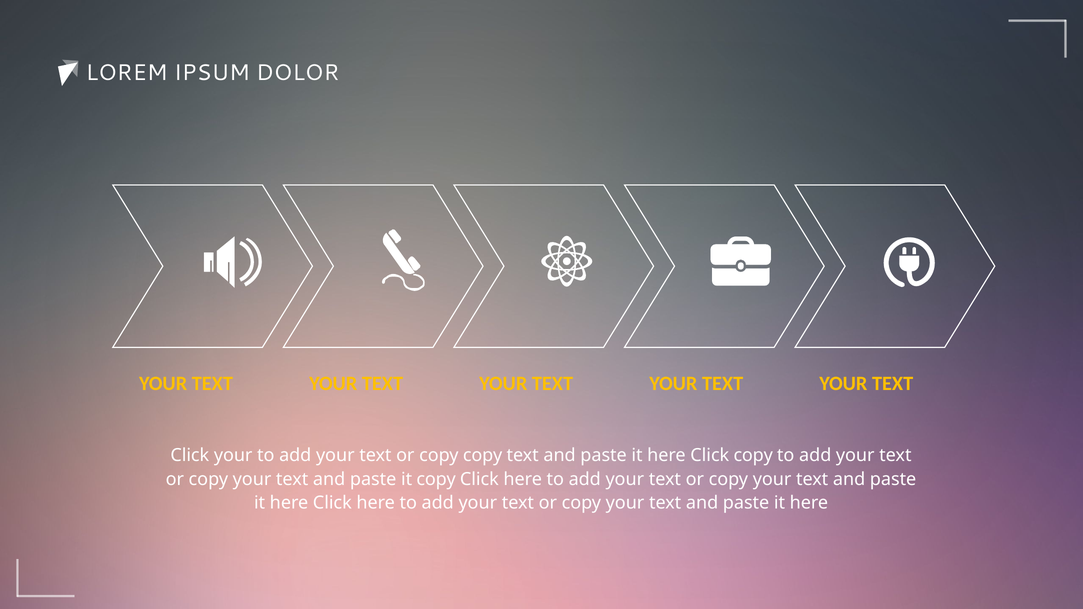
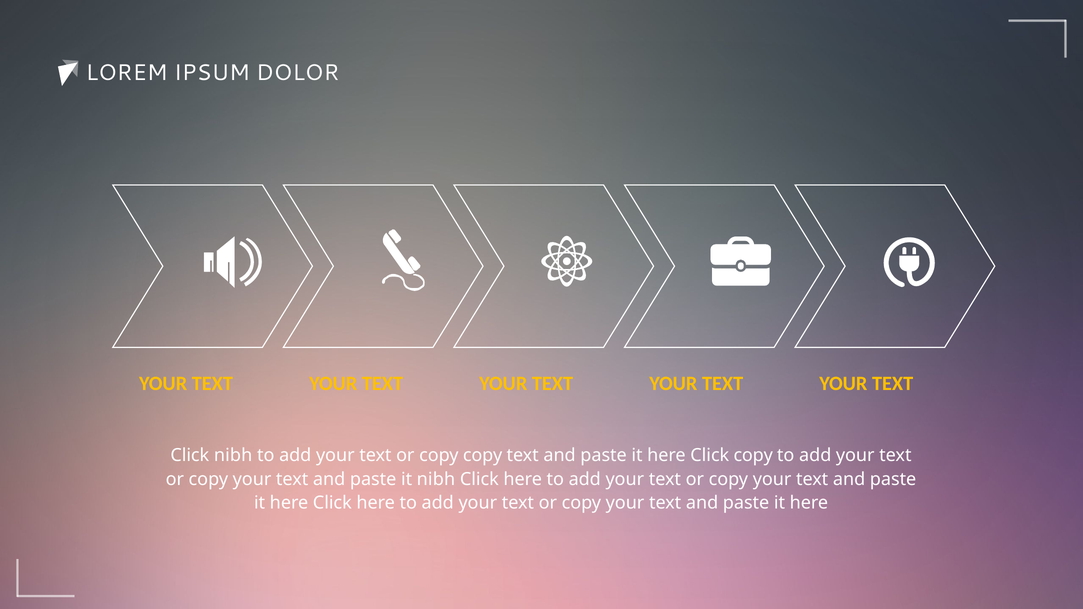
Click your: your -> nibh
it copy: copy -> nibh
